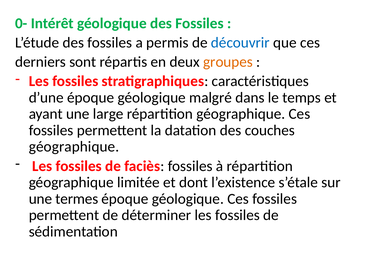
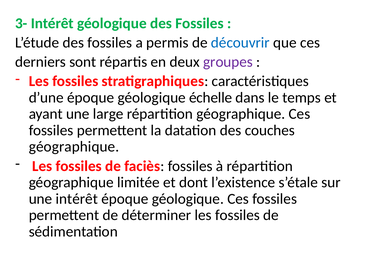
0-: 0- -> 3-
groupes colour: orange -> purple
malgré: malgré -> échelle
une termes: termes -> intérêt
